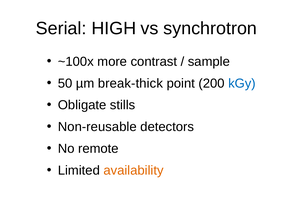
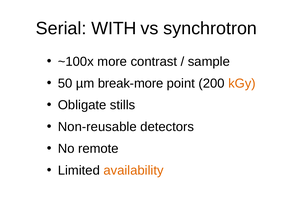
HIGH: HIGH -> WITH
break-thick: break-thick -> break-more
kGy colour: blue -> orange
